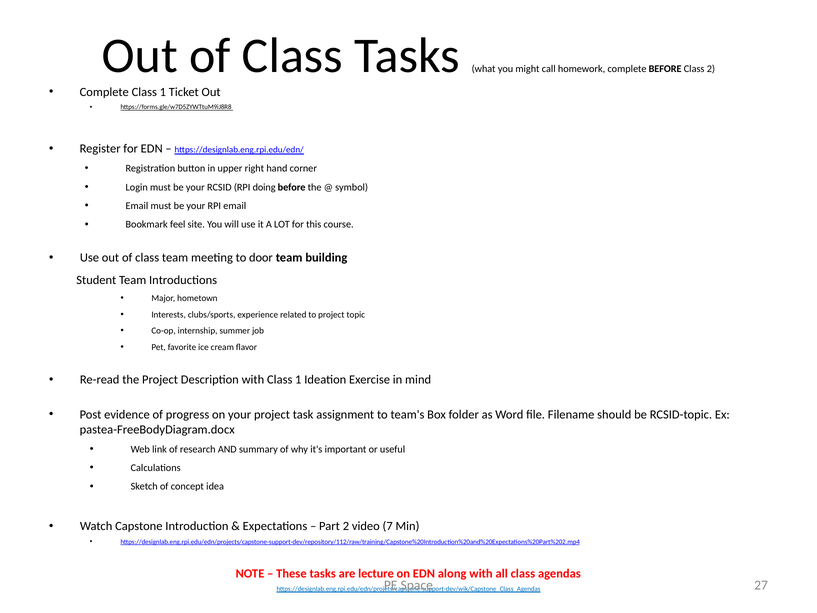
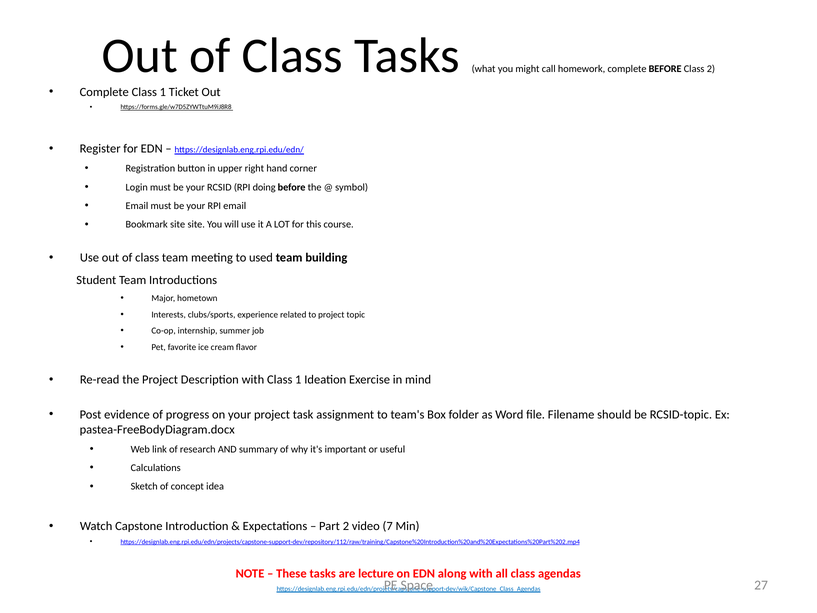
Bookmark feel: feel -> site
door: door -> used
